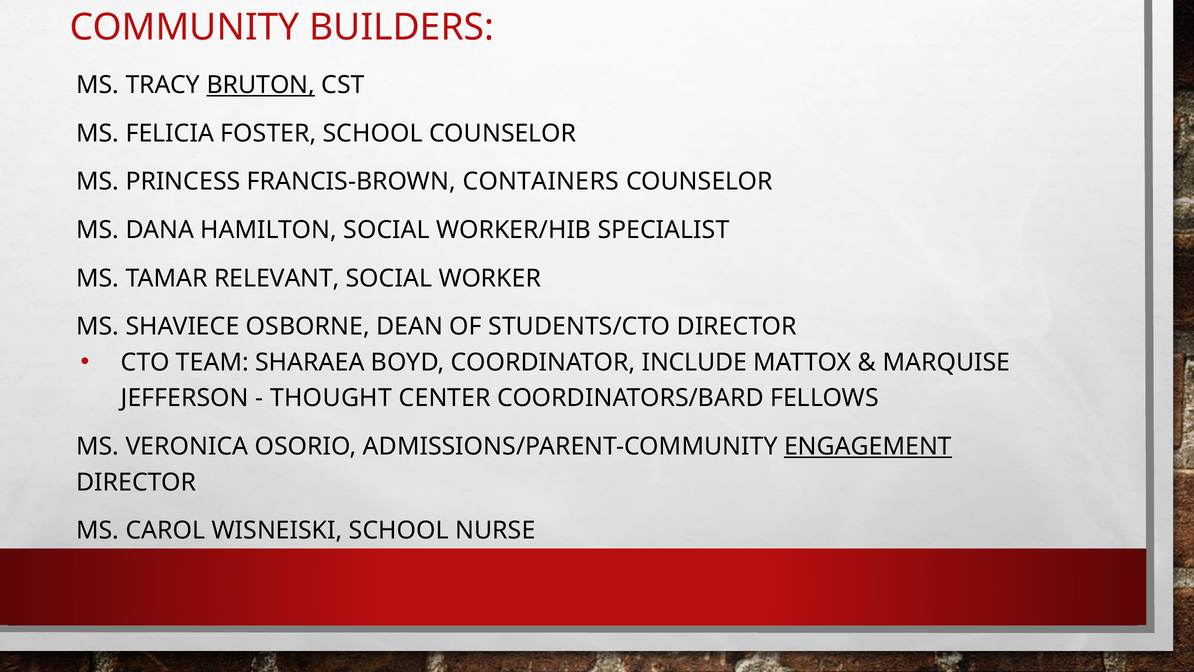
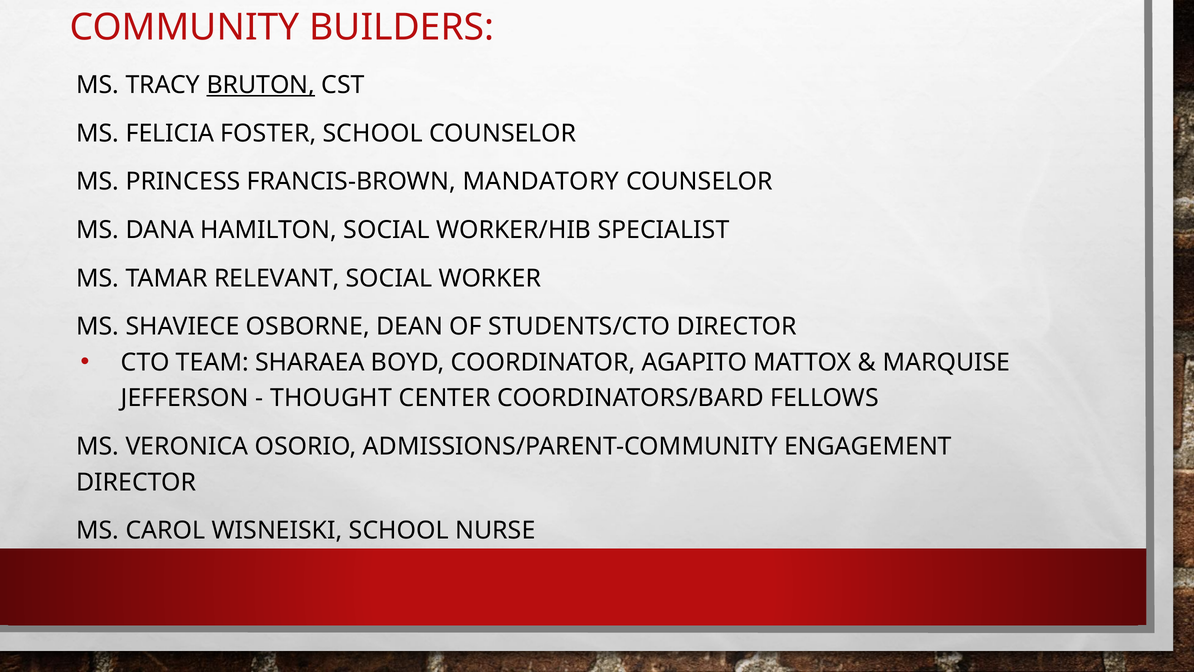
CONTAINERS: CONTAINERS -> MANDATORY
INCLUDE: INCLUDE -> AGAPITO
ENGAGEMENT underline: present -> none
